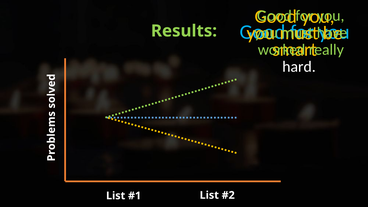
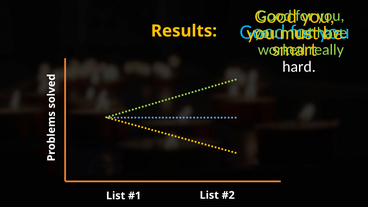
Results colour: light green -> yellow
